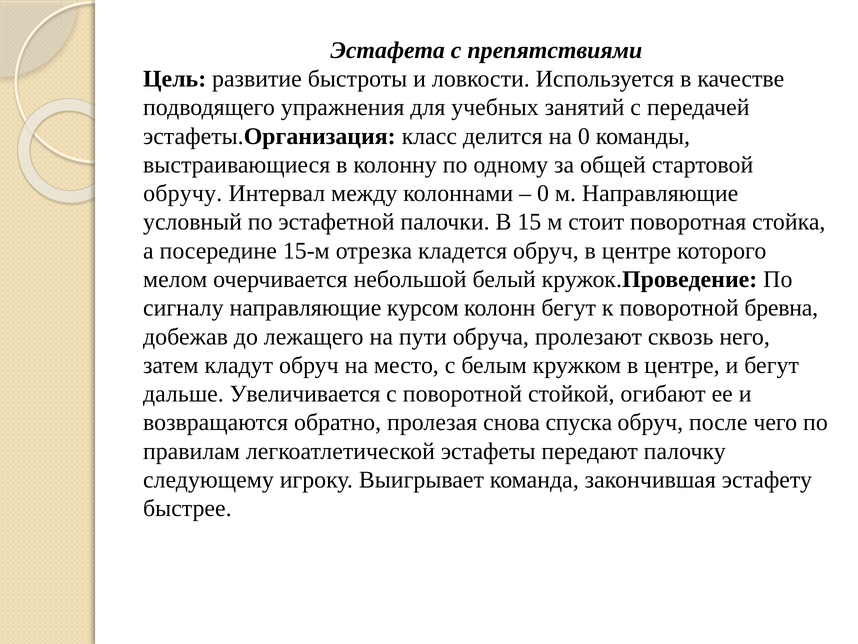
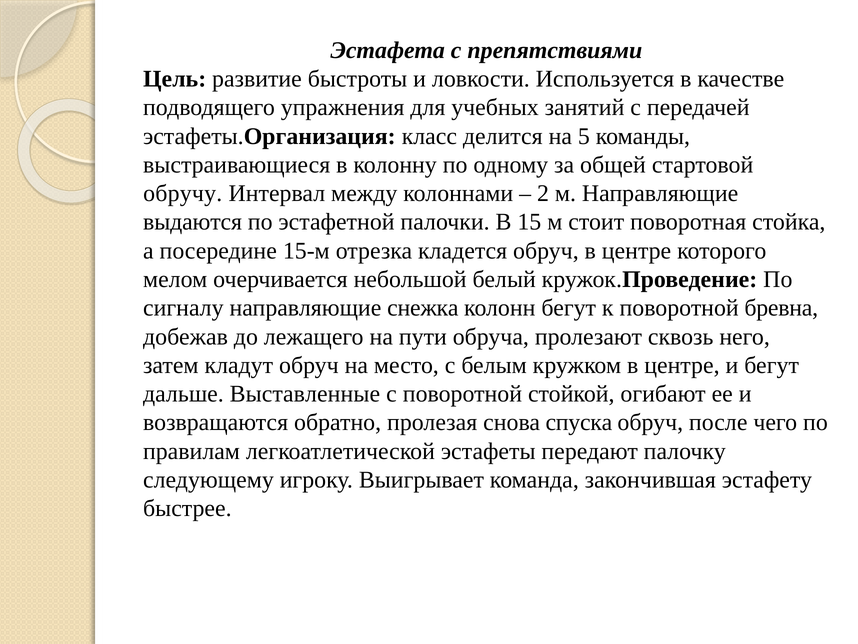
на 0: 0 -> 5
0 at (543, 193): 0 -> 2
условный: условный -> выдаются
курсом: курсом -> снежка
Увеличивается: Увеличивается -> Выставленные
